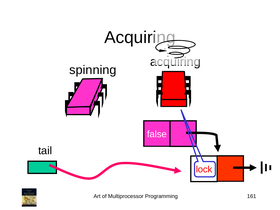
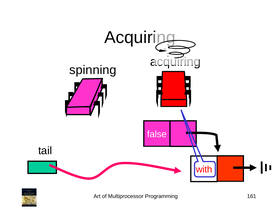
lock: lock -> with
